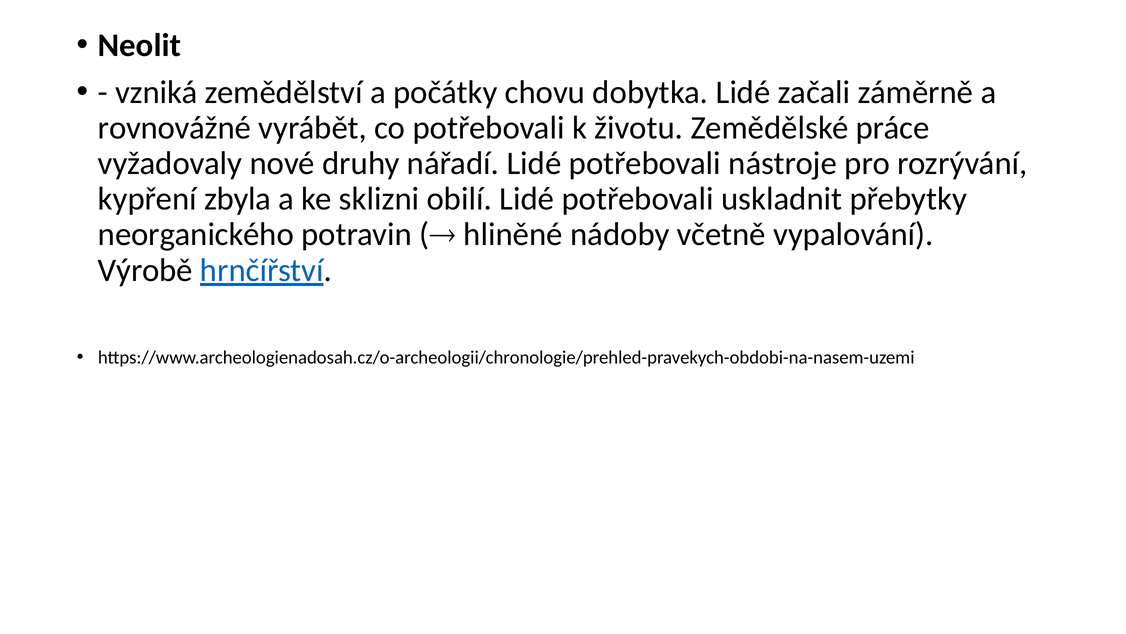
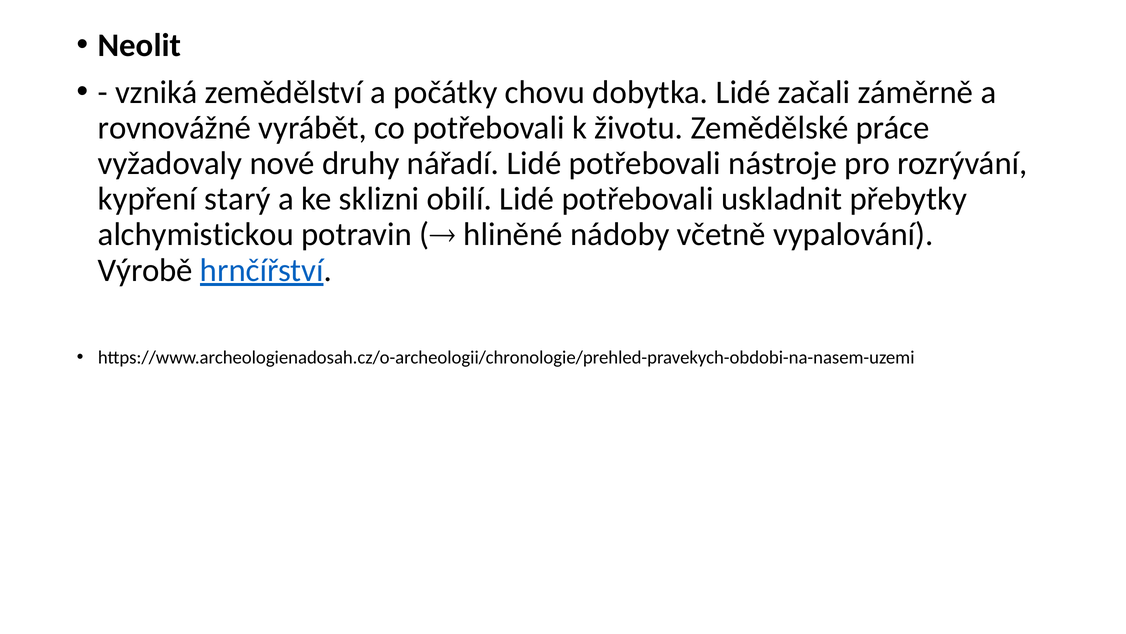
zbyla: zbyla -> starý
neorganického: neorganického -> alchymistickou
